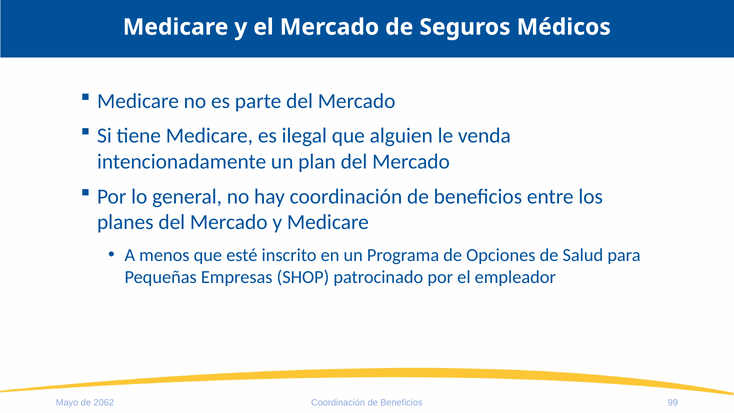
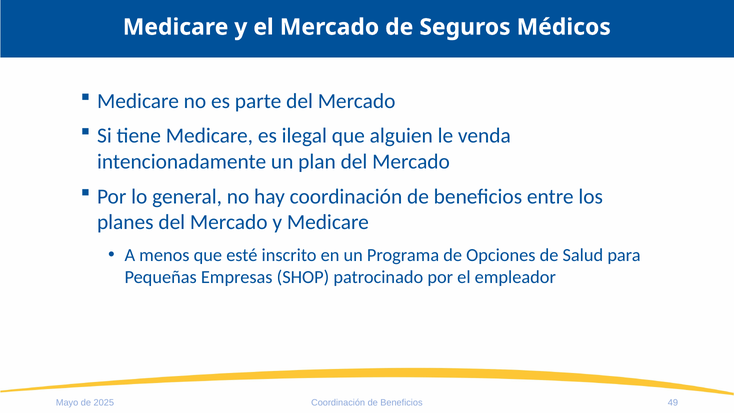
2062: 2062 -> 2025
99: 99 -> 49
